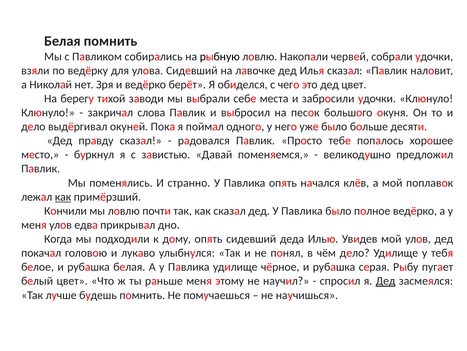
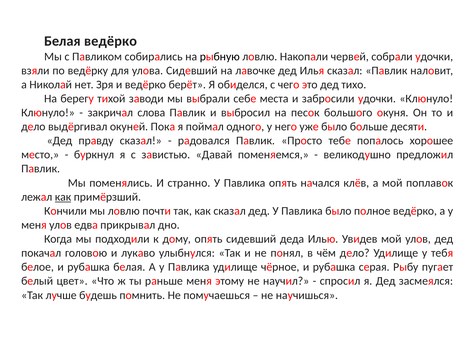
Белая помнить: помнить -> ведёрко
дед цвет: цвет -> тихо
Дед at (386, 281) underline: present -> none
